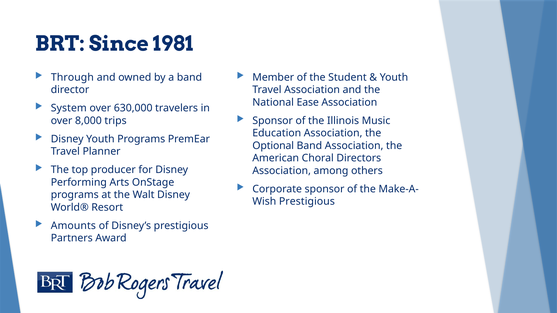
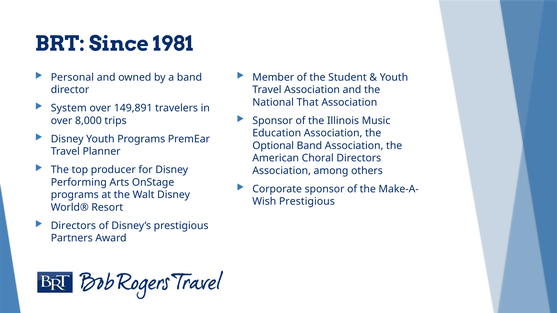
Through: Through -> Personal
Ease: Ease -> That
630,000: 630,000 -> 149,891
Amounts at (73, 226): Amounts -> Directors
